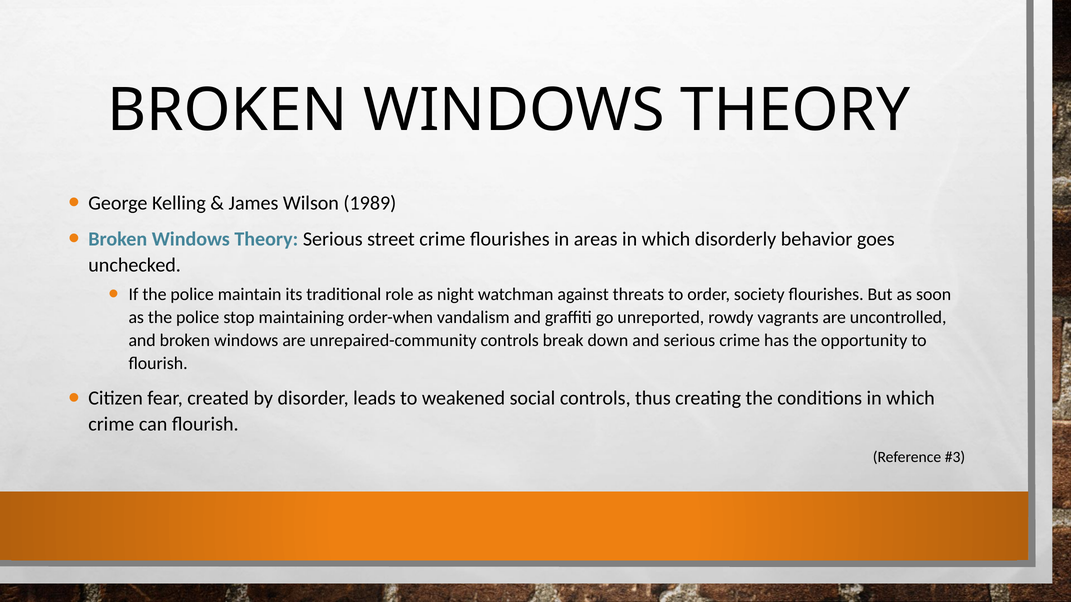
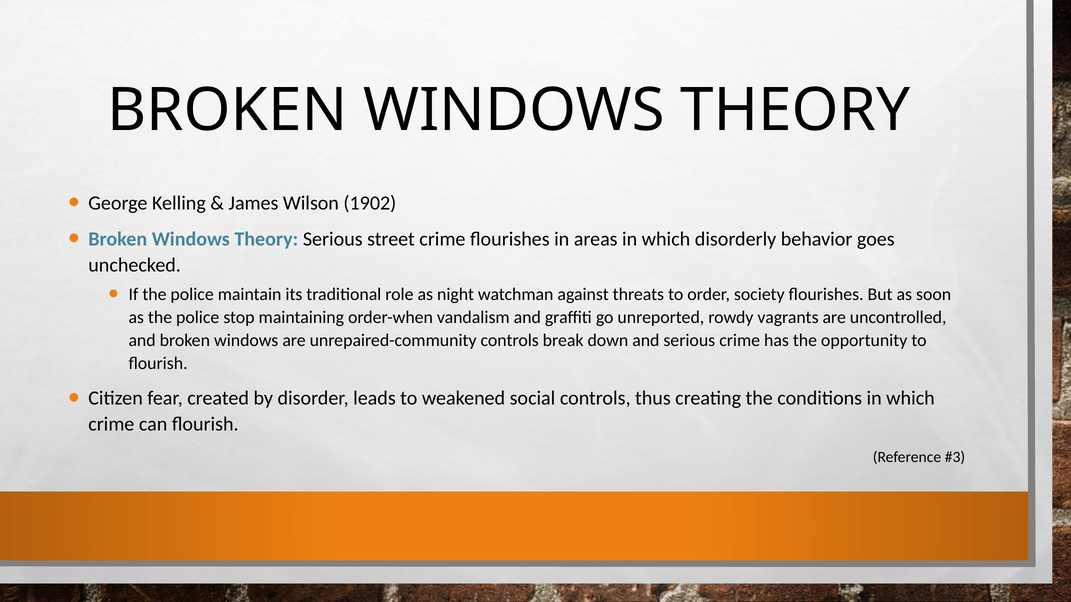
1989: 1989 -> 1902
